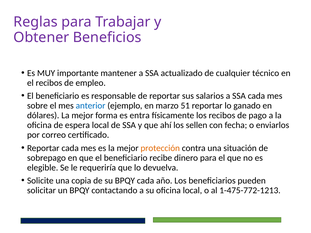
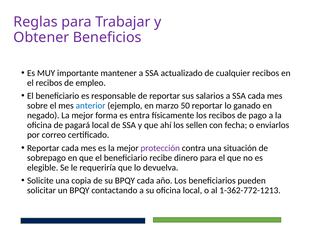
cualquier técnico: técnico -> recibos
51: 51 -> 50
dólares: dólares -> negado
espera: espera -> pagará
protección colour: orange -> purple
1-475-772-1213: 1-475-772-1213 -> 1-362-772-1213
